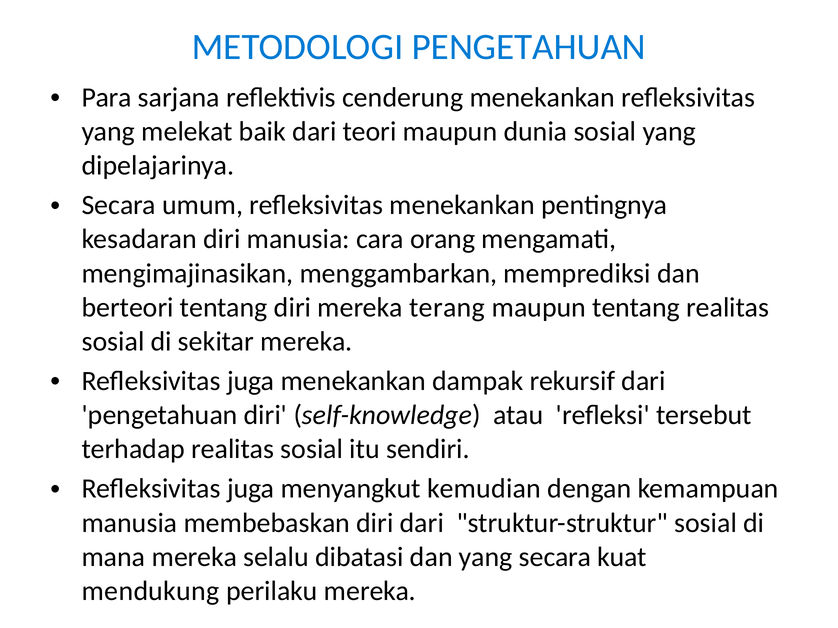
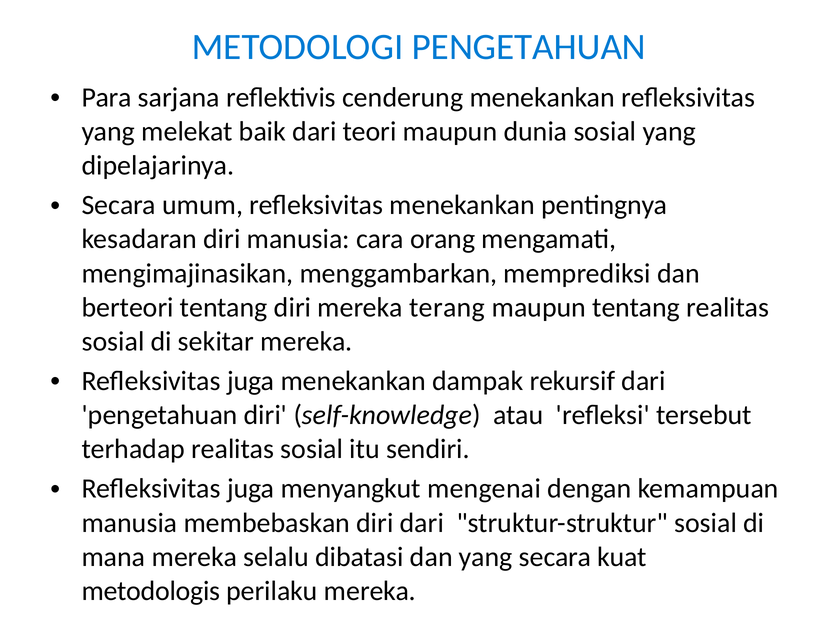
kemudian: kemudian -> mengenai
mendukung: mendukung -> metodologis
